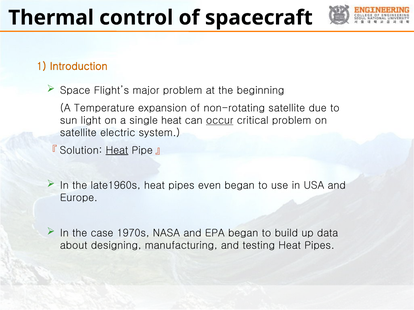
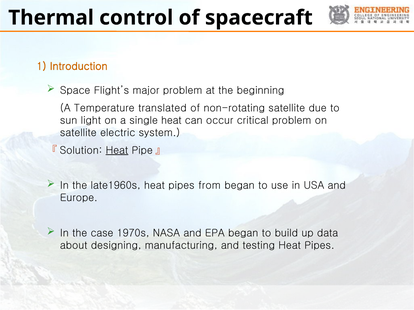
expansion: expansion -> translated
occur underline: present -> none
even: even -> from
